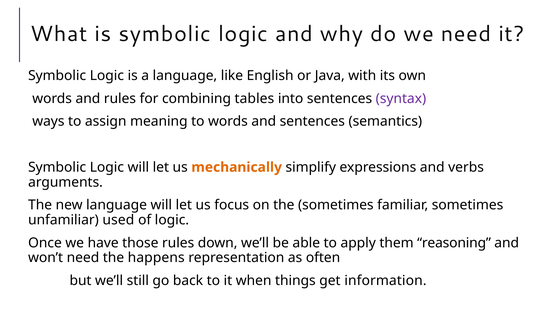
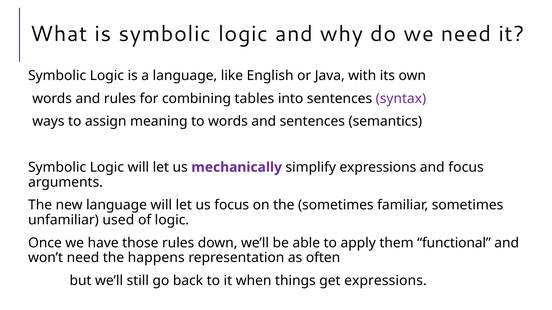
mechanically colour: orange -> purple
and verbs: verbs -> focus
reasoning: reasoning -> functional
get information: information -> expressions
